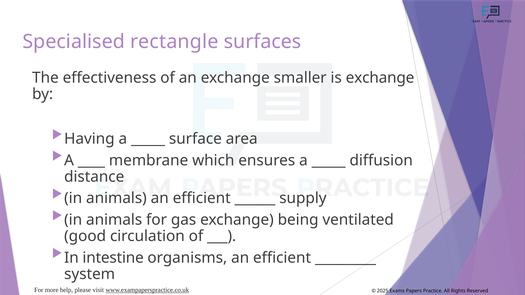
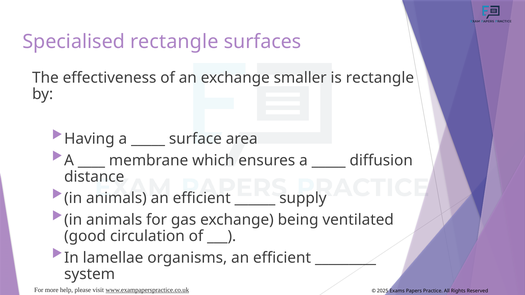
is exchange: exchange -> rectangle
intestine: intestine -> lamellae
